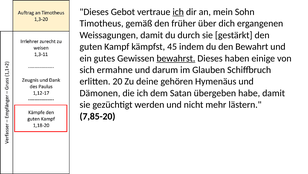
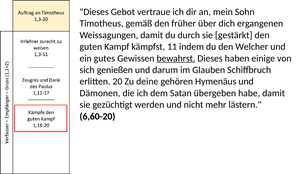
ich at (178, 12) underline: present -> none
45: 45 -> 11
Bewahrt: Bewahrt -> Welcher
ermahne: ermahne -> genießen
7,85-20: 7,85-20 -> 6,60-20
